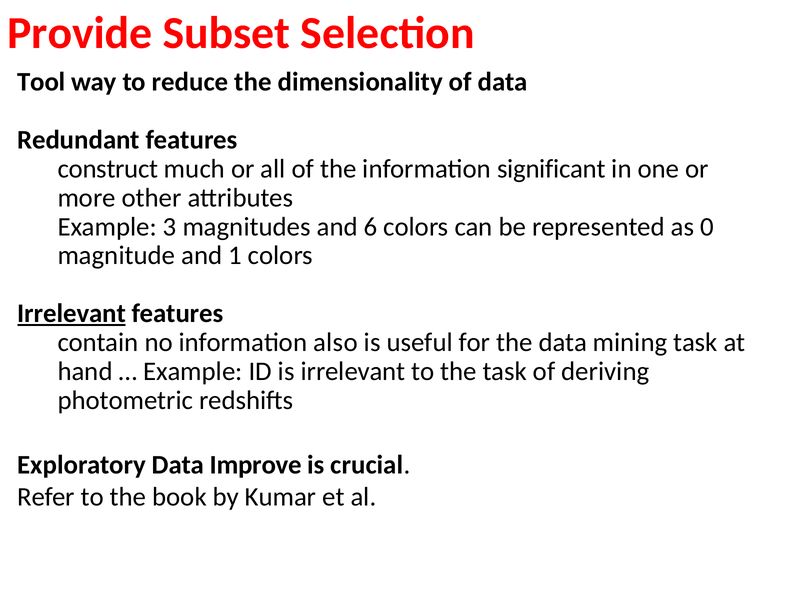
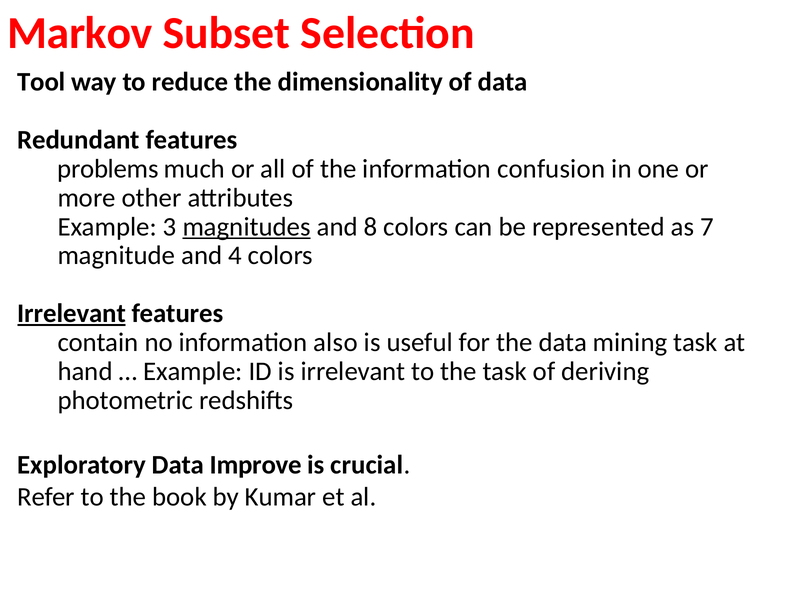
Provide: Provide -> Markov
construct: construct -> problems
significant: significant -> confusion
magnitudes underline: none -> present
6: 6 -> 8
0: 0 -> 7
1: 1 -> 4
